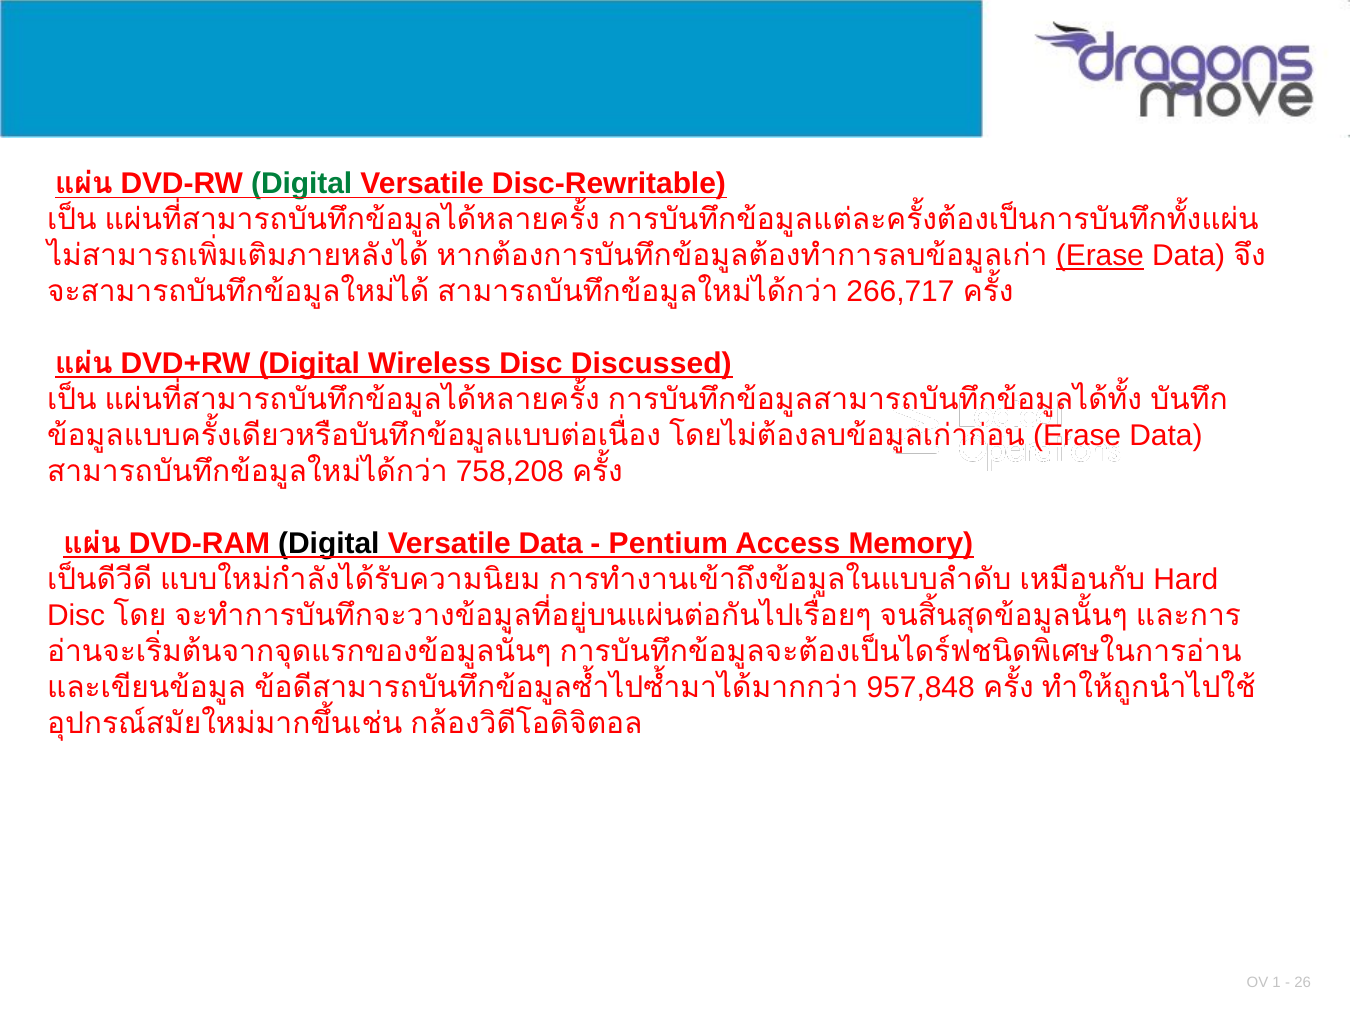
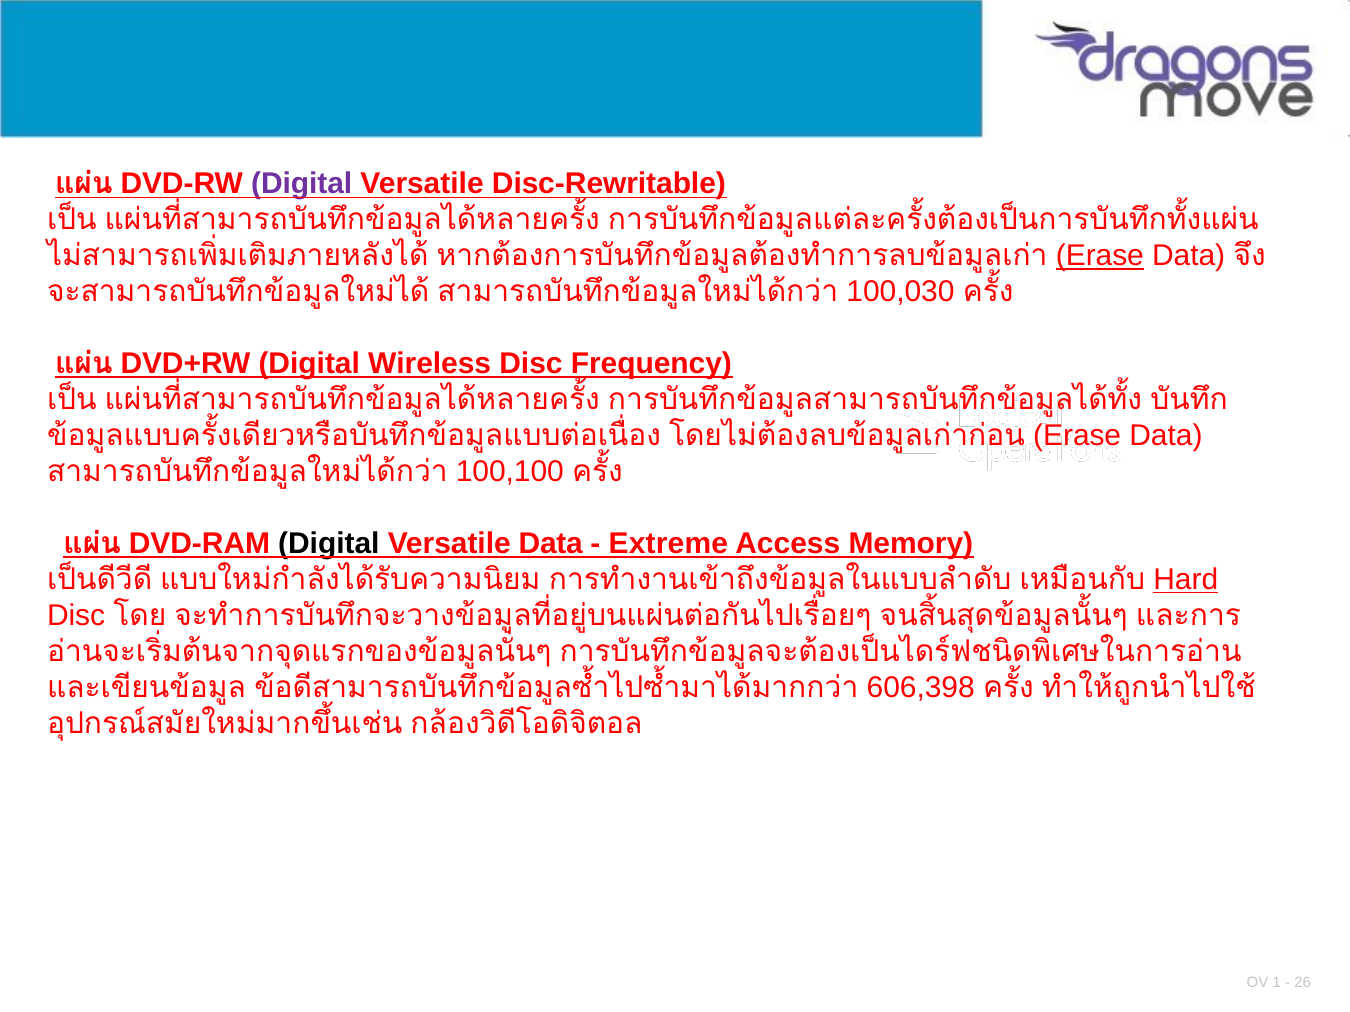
Digital at (302, 184) colour: green -> purple
266,717: 266,717 -> 100,030
Discussed: Discussed -> Frequency
758,208: 758,208 -> 100,100
Pentium: Pentium -> Extreme
Hard underline: none -> present
957,848: 957,848 -> 606,398
